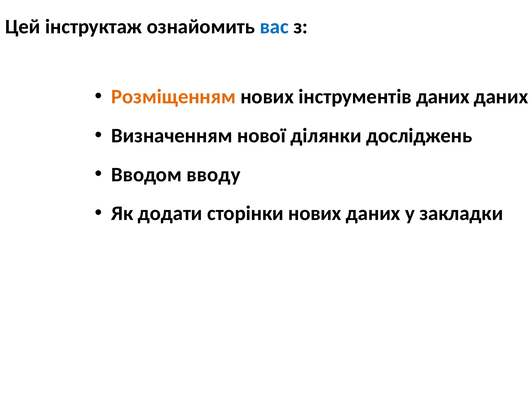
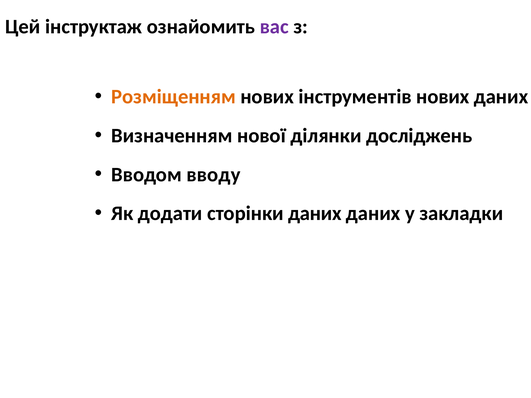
вас colour: blue -> purple
інструментів даних: даних -> нових
сторінки нових: нових -> даних
